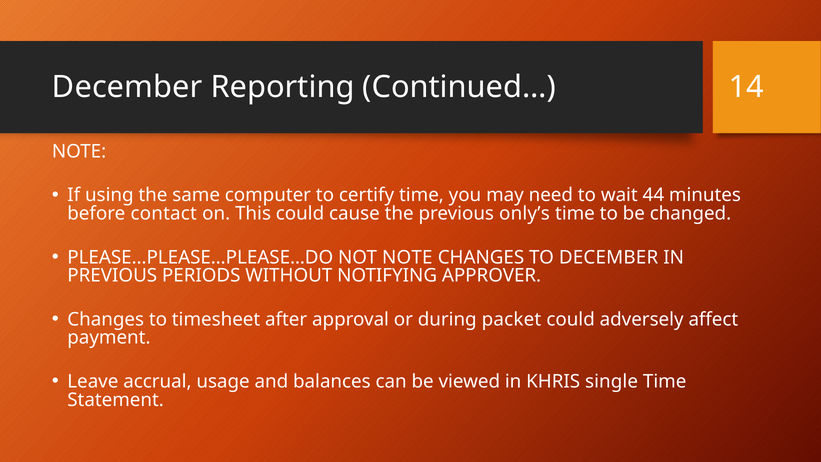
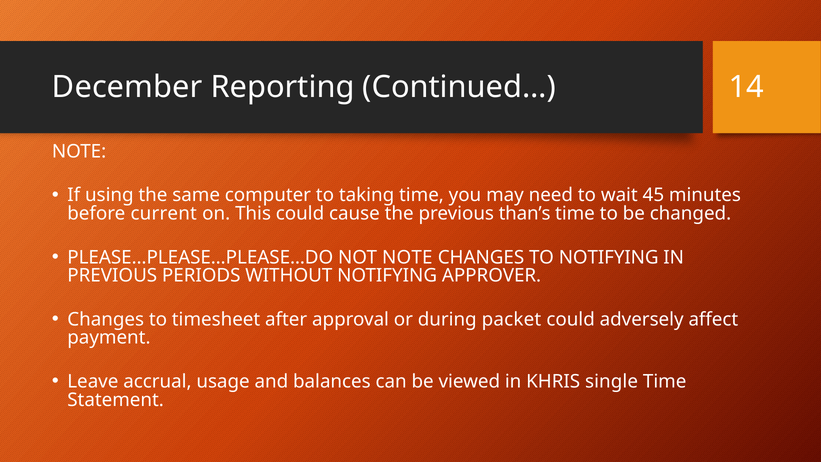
certify: certify -> taking
44: 44 -> 45
contact: contact -> current
only’s: only’s -> than’s
TO DECEMBER: DECEMBER -> NOTIFYING
